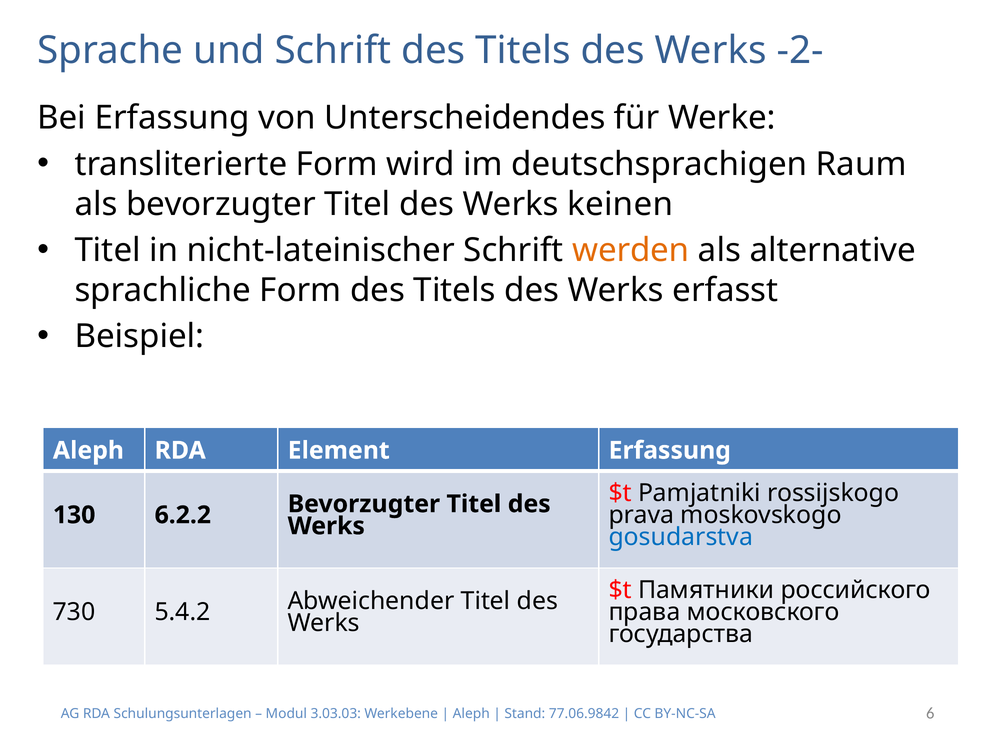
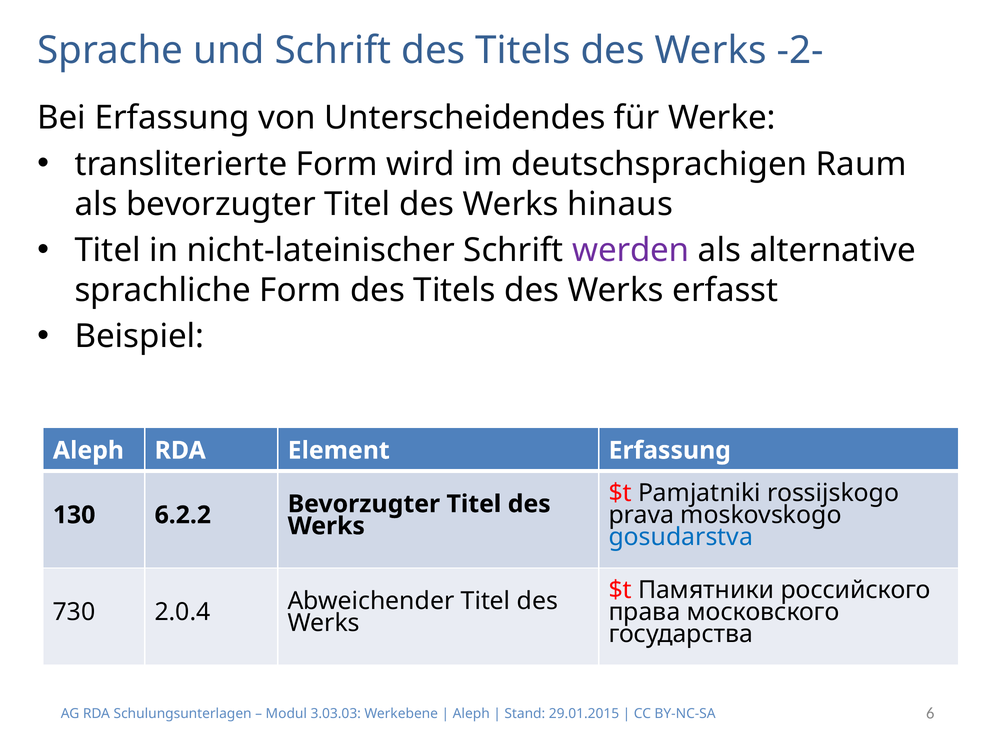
keinen: keinen -> hinaus
werden colour: orange -> purple
5.4.2: 5.4.2 -> 2.0.4
77.06.9842: 77.06.9842 -> 29.01.2015
